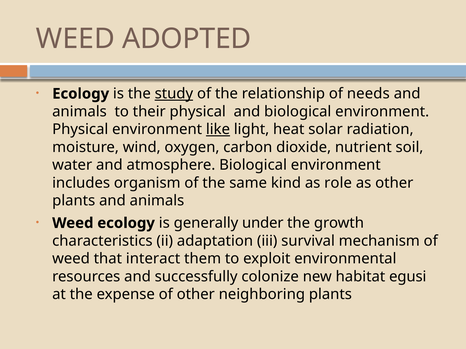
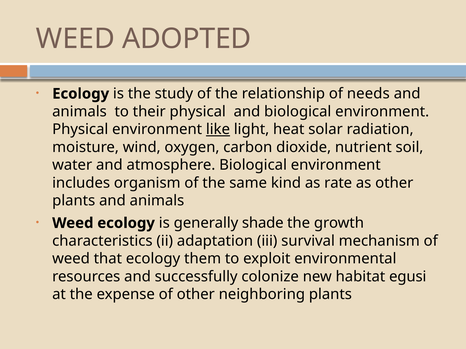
study underline: present -> none
role: role -> rate
under: under -> shade
that interact: interact -> ecology
